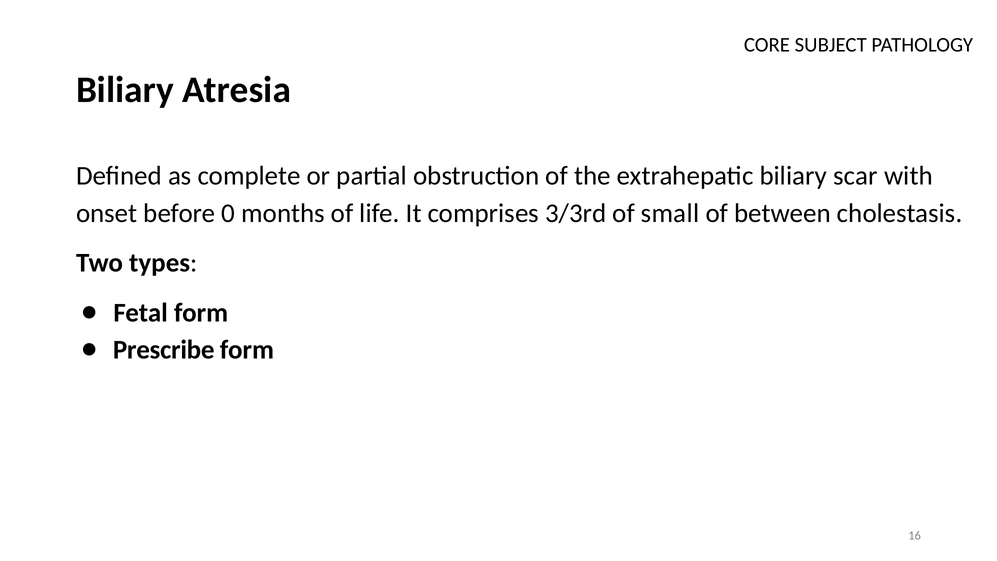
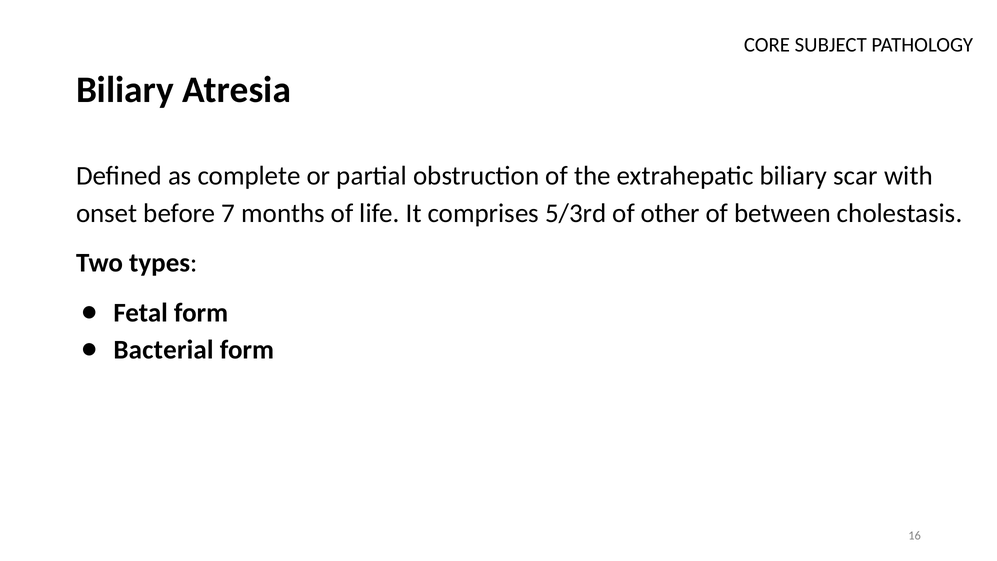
0: 0 -> 7
3/3rd: 3/3rd -> 5/3rd
small: small -> other
Prescribe: Prescribe -> Bacterial
